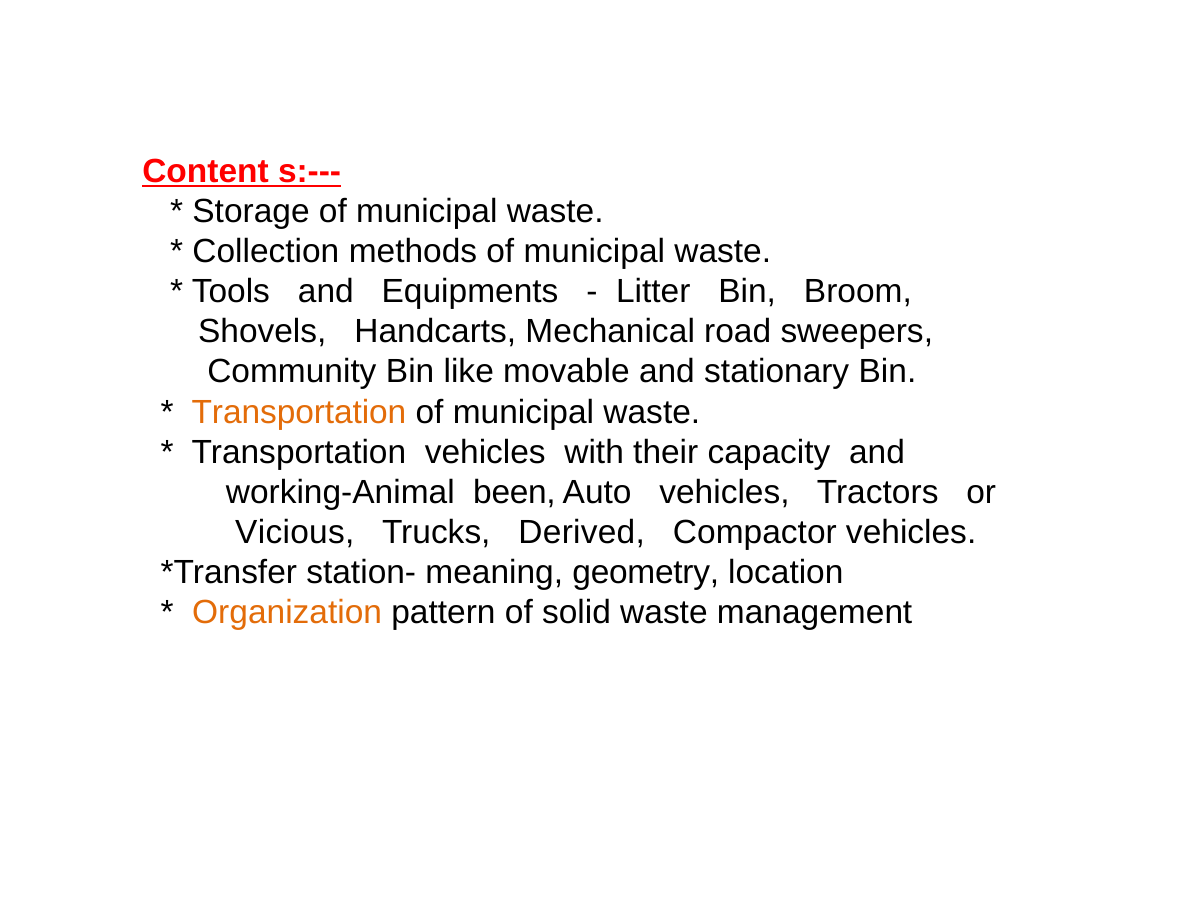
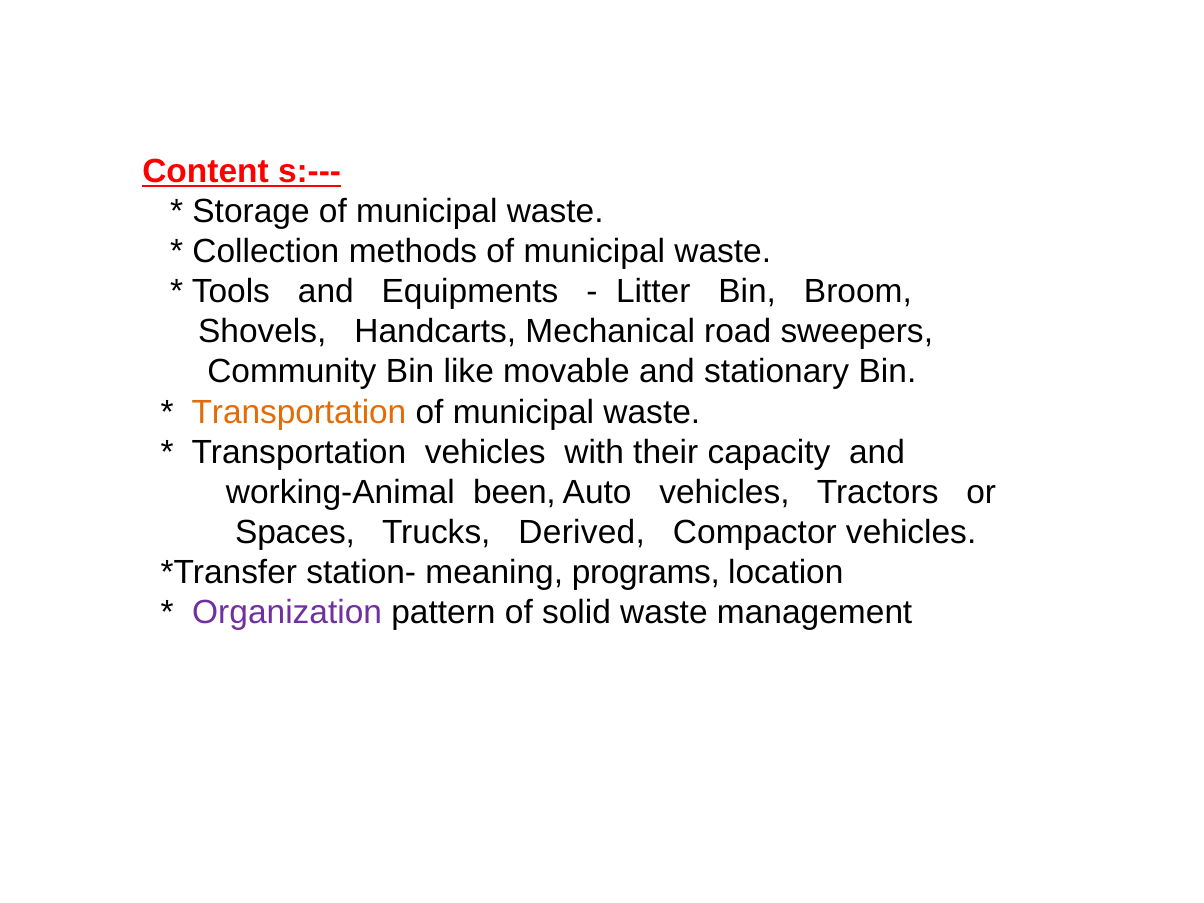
Vicious: Vicious -> Spaces
geometry: geometry -> programs
Organization colour: orange -> purple
